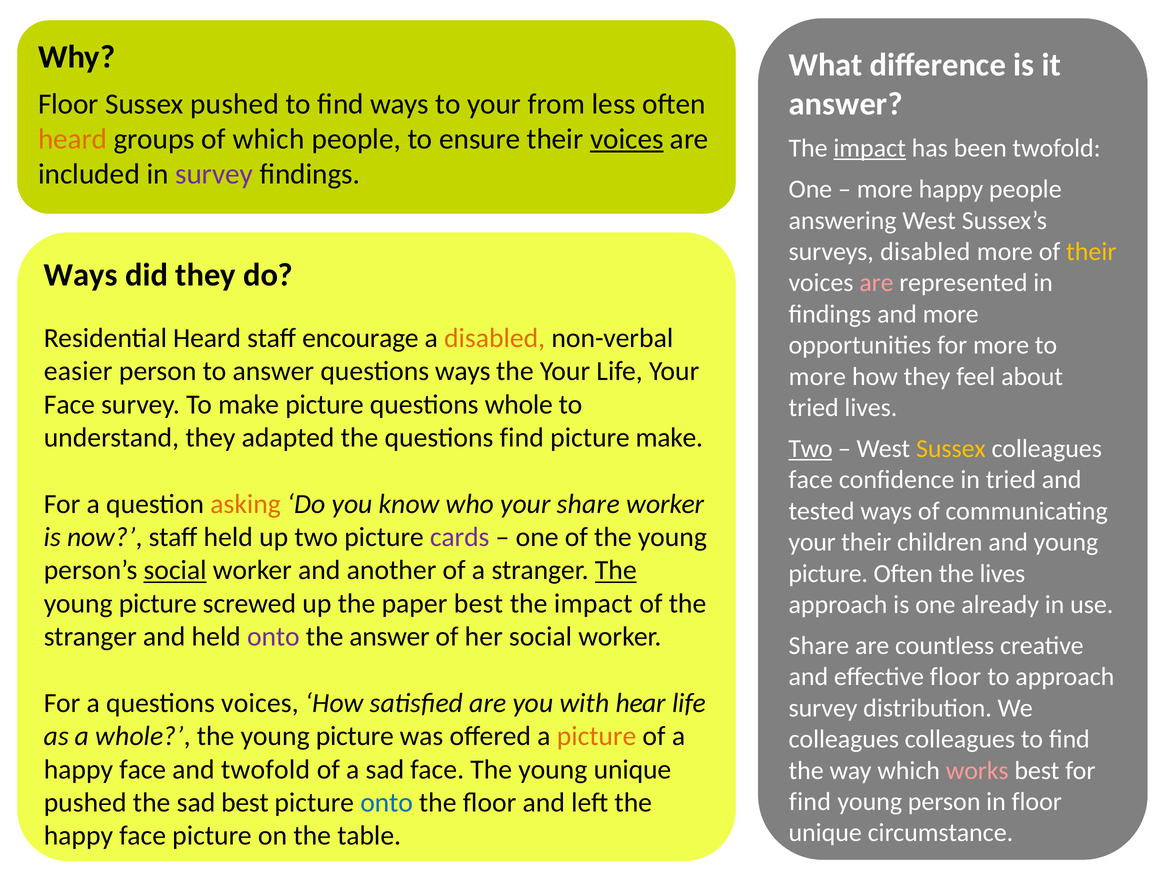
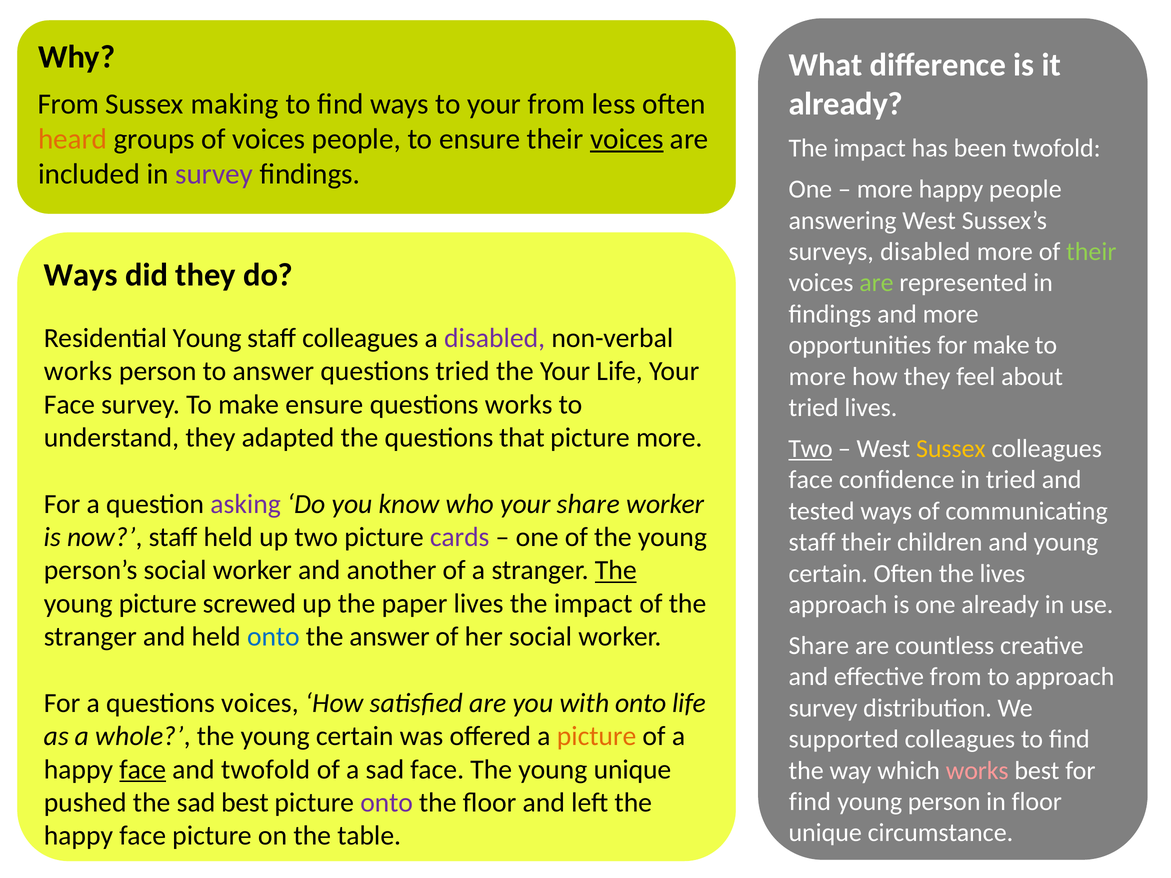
answer at (846, 104): answer -> already
Floor at (68, 104): Floor -> From
Sussex pushed: pushed -> making
of which: which -> voices
impact at (870, 148) underline: present -> none
their at (1091, 252) colour: yellow -> light green
are at (876, 283) colour: pink -> light green
Residential Heard: Heard -> Young
staff encourage: encourage -> colleagues
disabled at (495, 338) colour: orange -> purple
for more: more -> make
easier at (78, 371): easier -> works
questions ways: ways -> tried
make picture: picture -> ensure
questions whole: whole -> works
questions find: find -> that
picture make: make -> more
asking colour: orange -> purple
your at (812, 542): your -> staff
social at (175, 571) underline: present -> none
picture at (828, 574): picture -> certain
paper best: best -> lives
onto at (273, 637) colour: purple -> blue
effective floor: floor -> from
with hear: hear -> onto
whole the young picture: picture -> certain
colleagues at (844, 739): colleagues -> supported
face at (143, 770) underline: none -> present
onto at (387, 803) colour: blue -> purple
